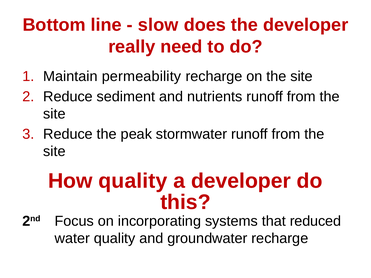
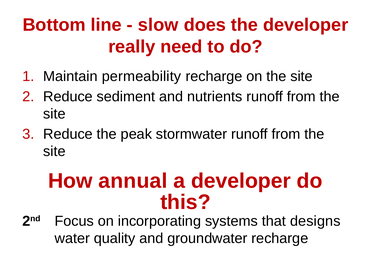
How quality: quality -> annual
reduced: reduced -> designs
